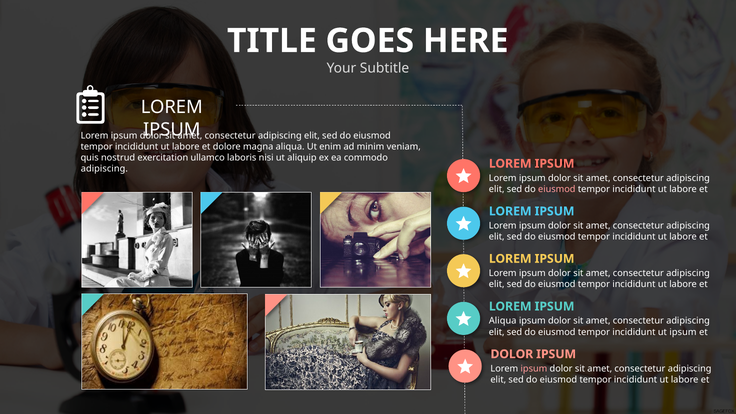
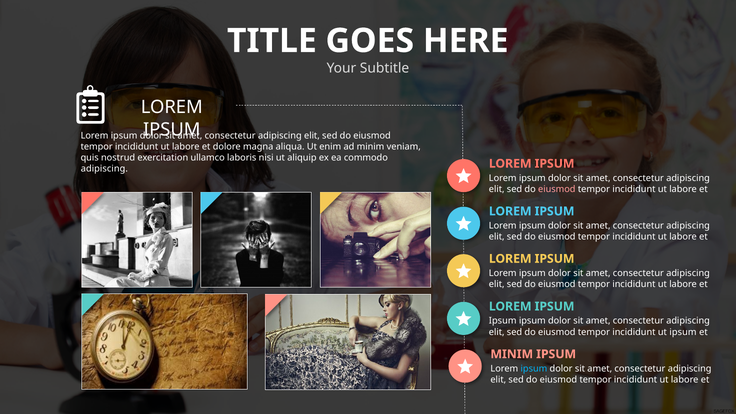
Aliqua at (503, 321): Aliqua -> Ipsum
DOLOR at (512, 354): DOLOR -> MINIM
ipsum at (534, 369) colour: pink -> light blue
